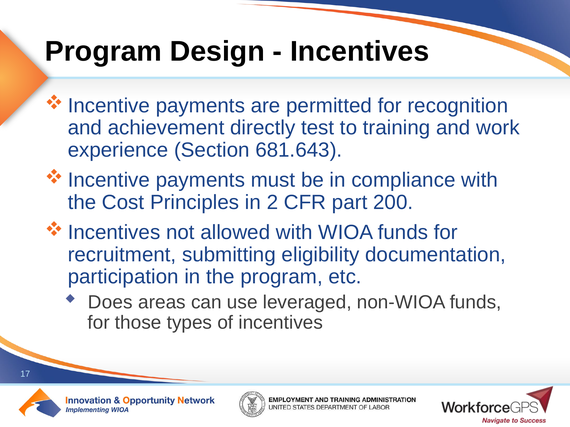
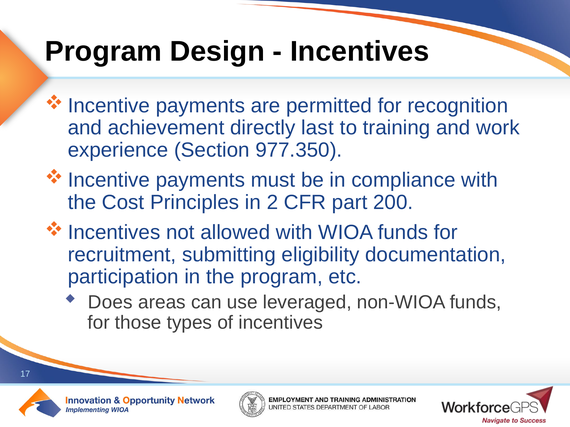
test: test -> last
681.643: 681.643 -> 977.350
